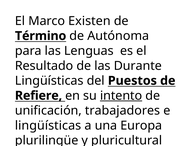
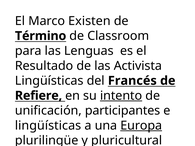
Autónoma: Autónoma -> Classroom
Durante: Durante -> Activista
Puestos: Puestos -> Francés
trabajadores: trabajadores -> participantes
Europa underline: none -> present
